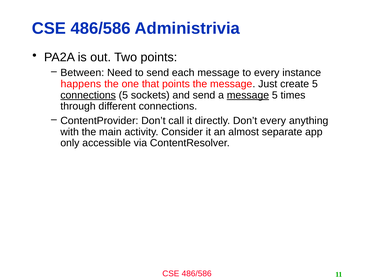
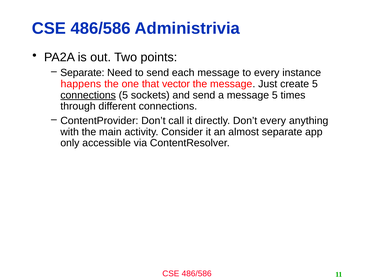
Between at (82, 73): Between -> Separate
that points: points -> vector
message at (248, 95) underline: present -> none
